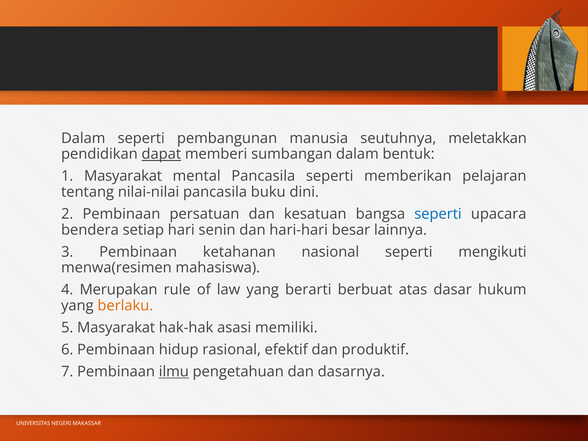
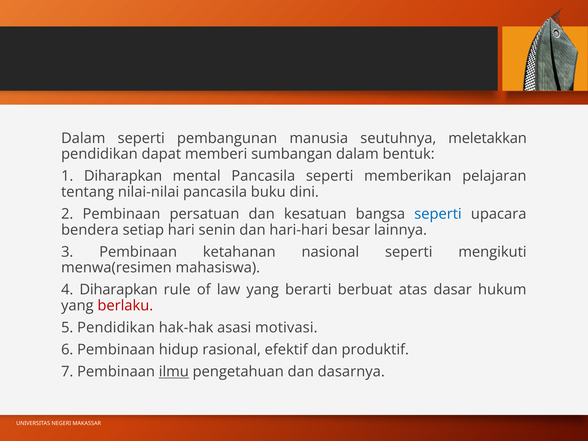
dapat underline: present -> none
1 Masyarakat: Masyarakat -> Diharapkan
4 Merupakan: Merupakan -> Diharapkan
berlaku colour: orange -> red
5 Masyarakat: Masyarakat -> Pendidikan
memiliki: memiliki -> motivasi
